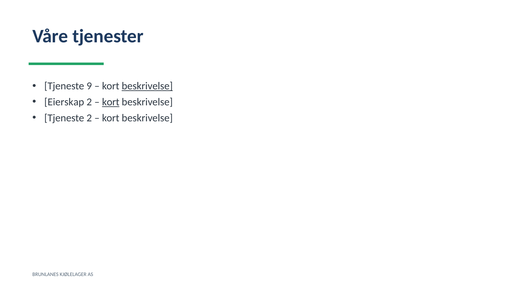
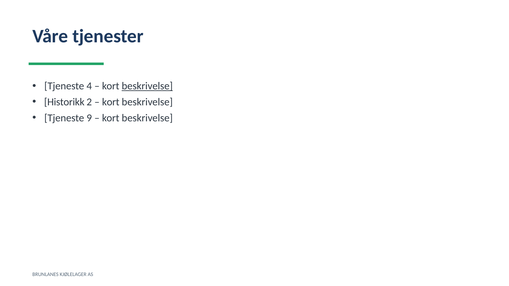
9: 9 -> 4
Eierskap: Eierskap -> Historikk
kort at (111, 102) underline: present -> none
Tjeneste 2: 2 -> 9
